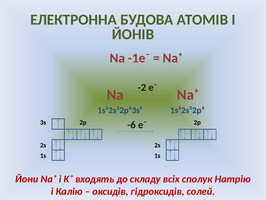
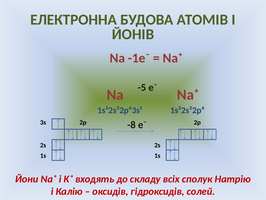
-2: -2 -> -5
-6: -6 -> -8
